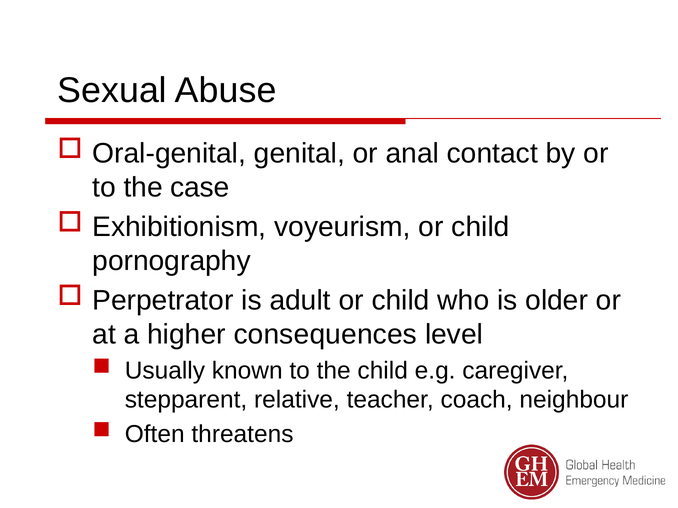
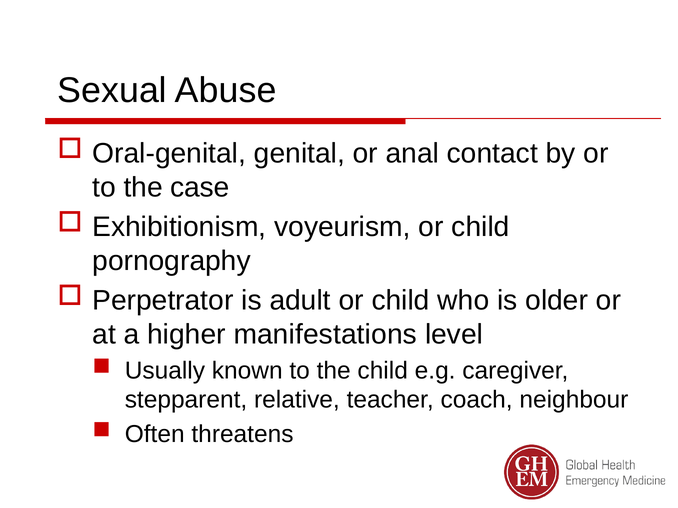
consequences: consequences -> manifestations
